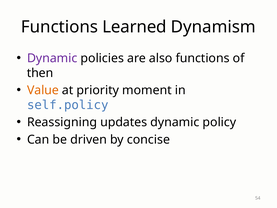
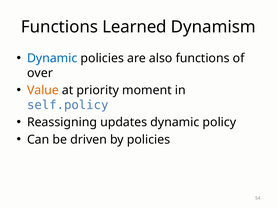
Dynamic at (52, 58) colour: purple -> blue
then: then -> over
by concise: concise -> policies
